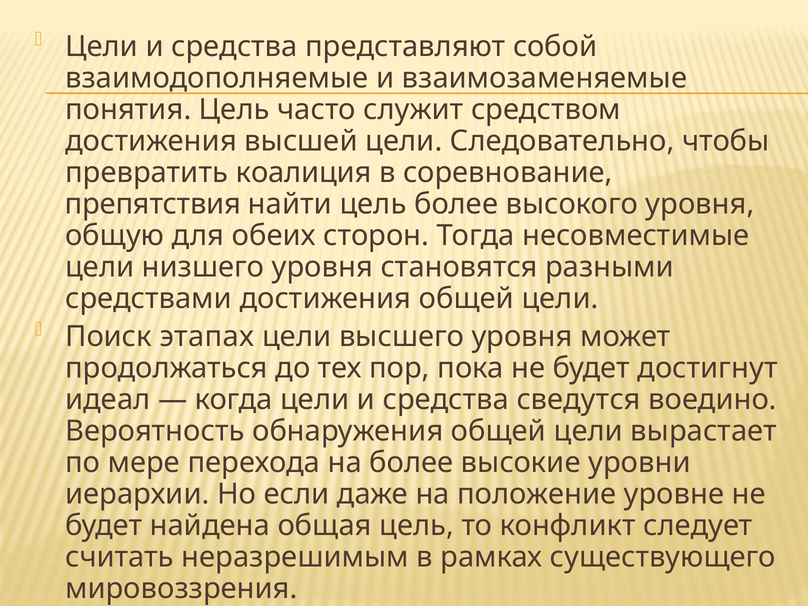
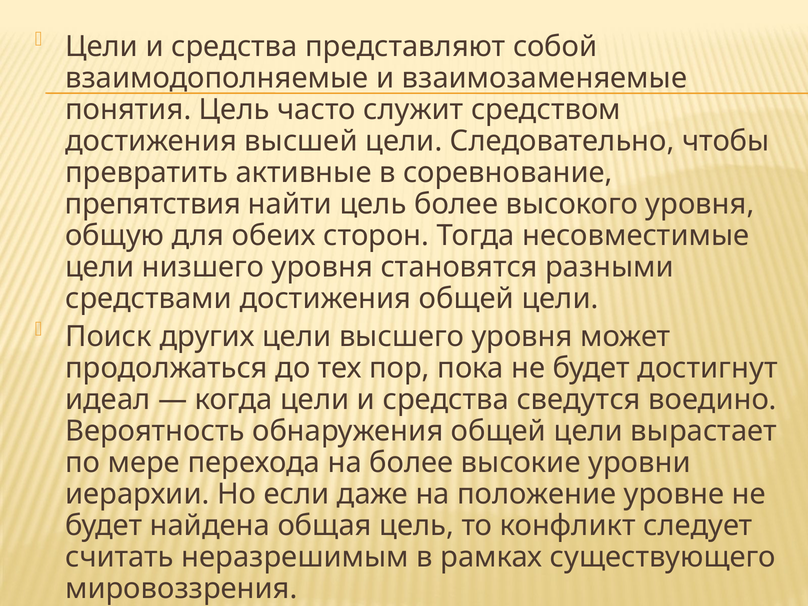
коалиция: коалиция -> активные
этапах: этапах -> других
